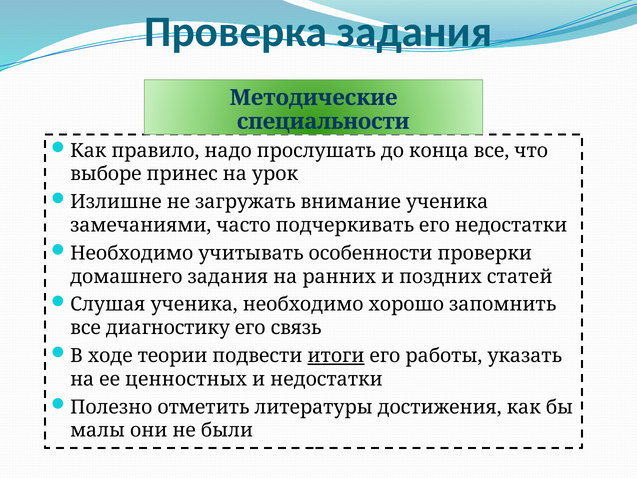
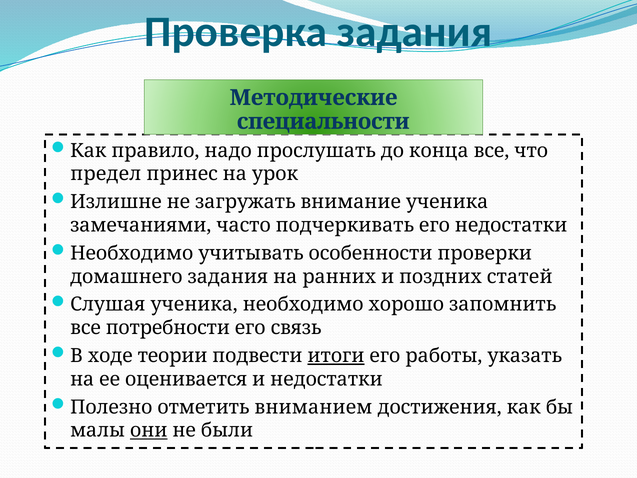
выборе: выборе -> предел
диагностику: диагностику -> потребности
ценностных: ценностных -> оценивается
литературы: литературы -> вниманием
они underline: none -> present
